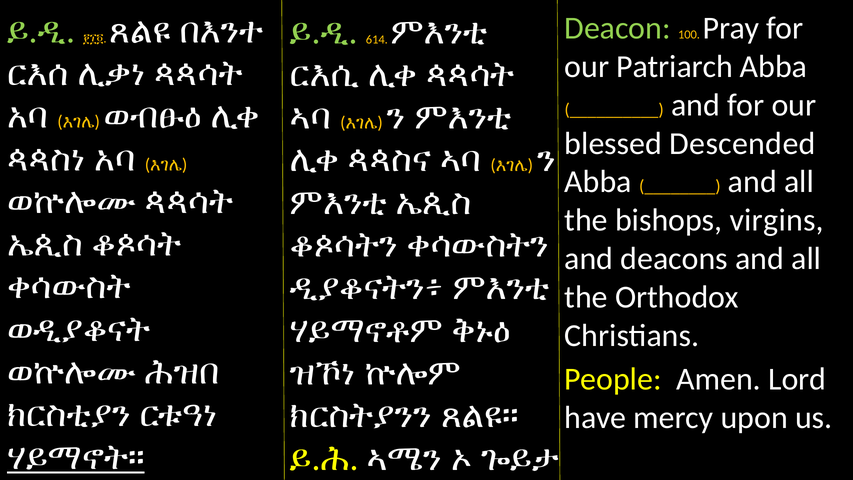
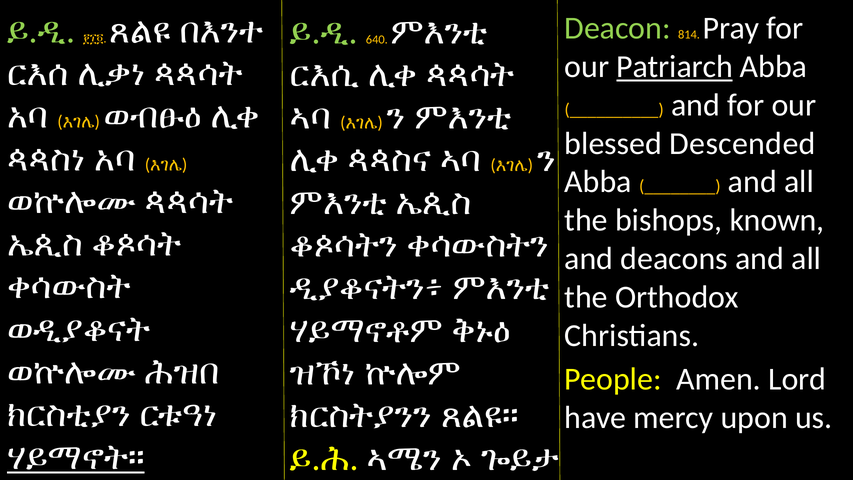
100: 100 -> 814
614: 614 -> 640
Patriarch underline: none -> present
virgins: virgins -> known
